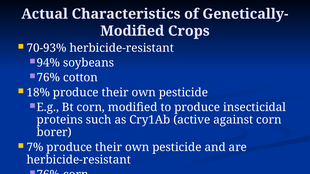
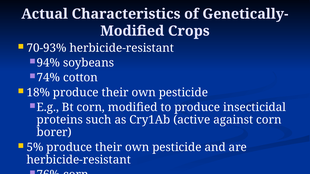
76% at (48, 78): 76% -> 74%
7%: 7% -> 5%
